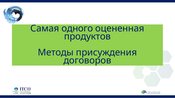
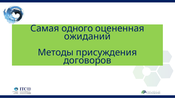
продуктов: продуктов -> ожиданий
